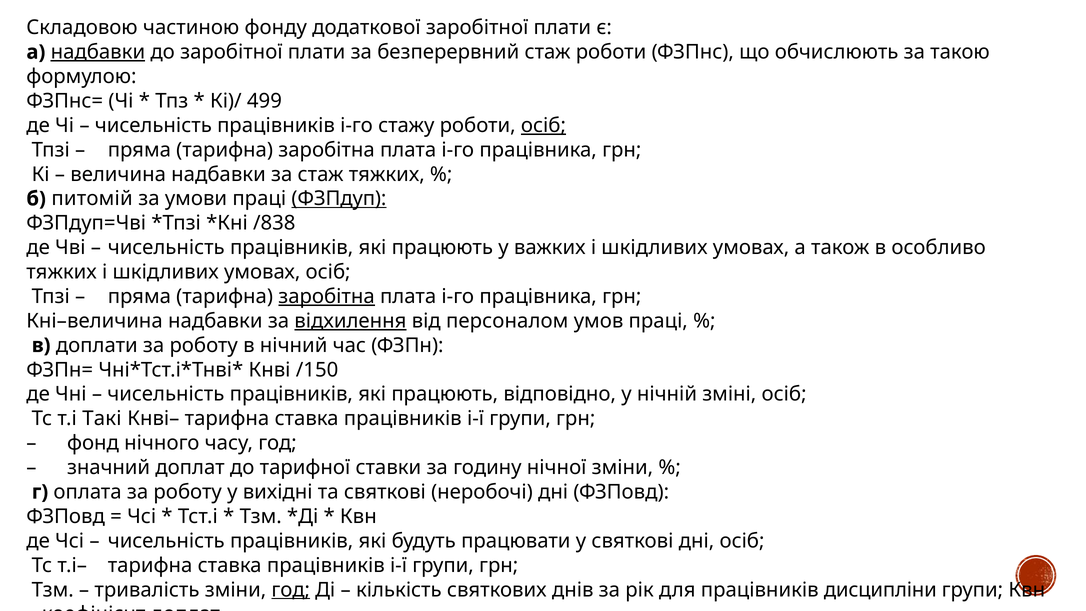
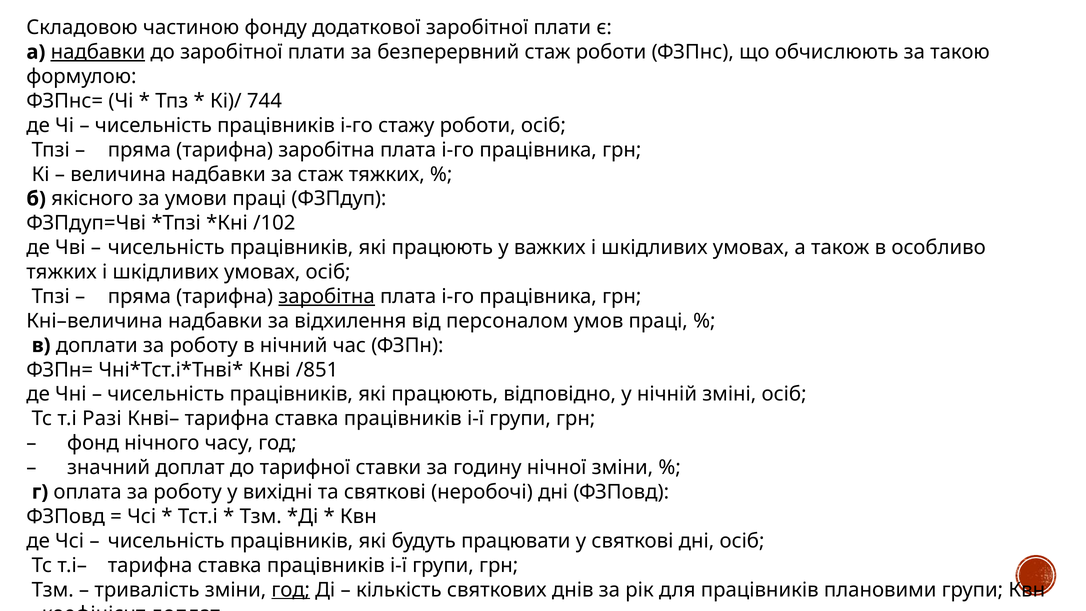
499: 499 -> 744
осіб at (543, 125) underline: present -> none
питомій: питомій -> якісного
ФЗПдуп underline: present -> none
/838: /838 -> /102
відхилення underline: present -> none
/150: /150 -> /851
Такі: Такі -> Разі
дисципліни: дисципліни -> плановими
